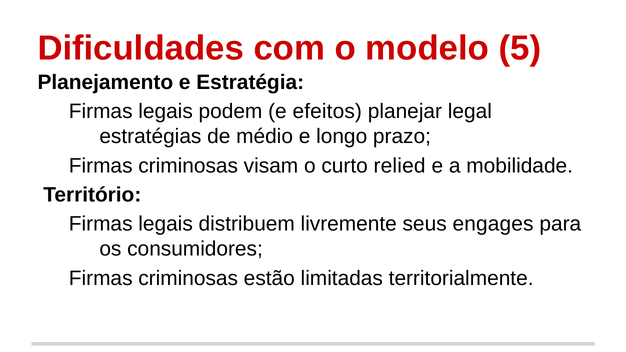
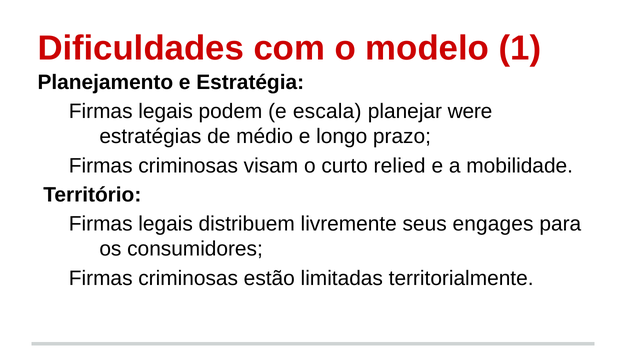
5: 5 -> 1
efeitos: efeitos -> escala
legal: legal -> were
